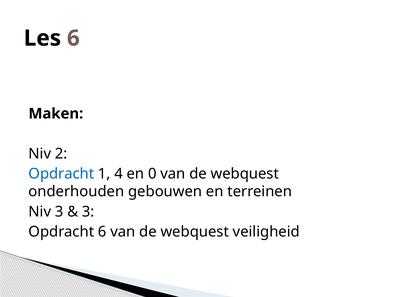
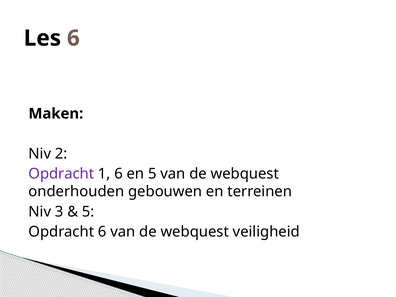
Opdracht at (61, 174) colour: blue -> purple
1 4: 4 -> 6
en 0: 0 -> 5
3 at (88, 212): 3 -> 5
